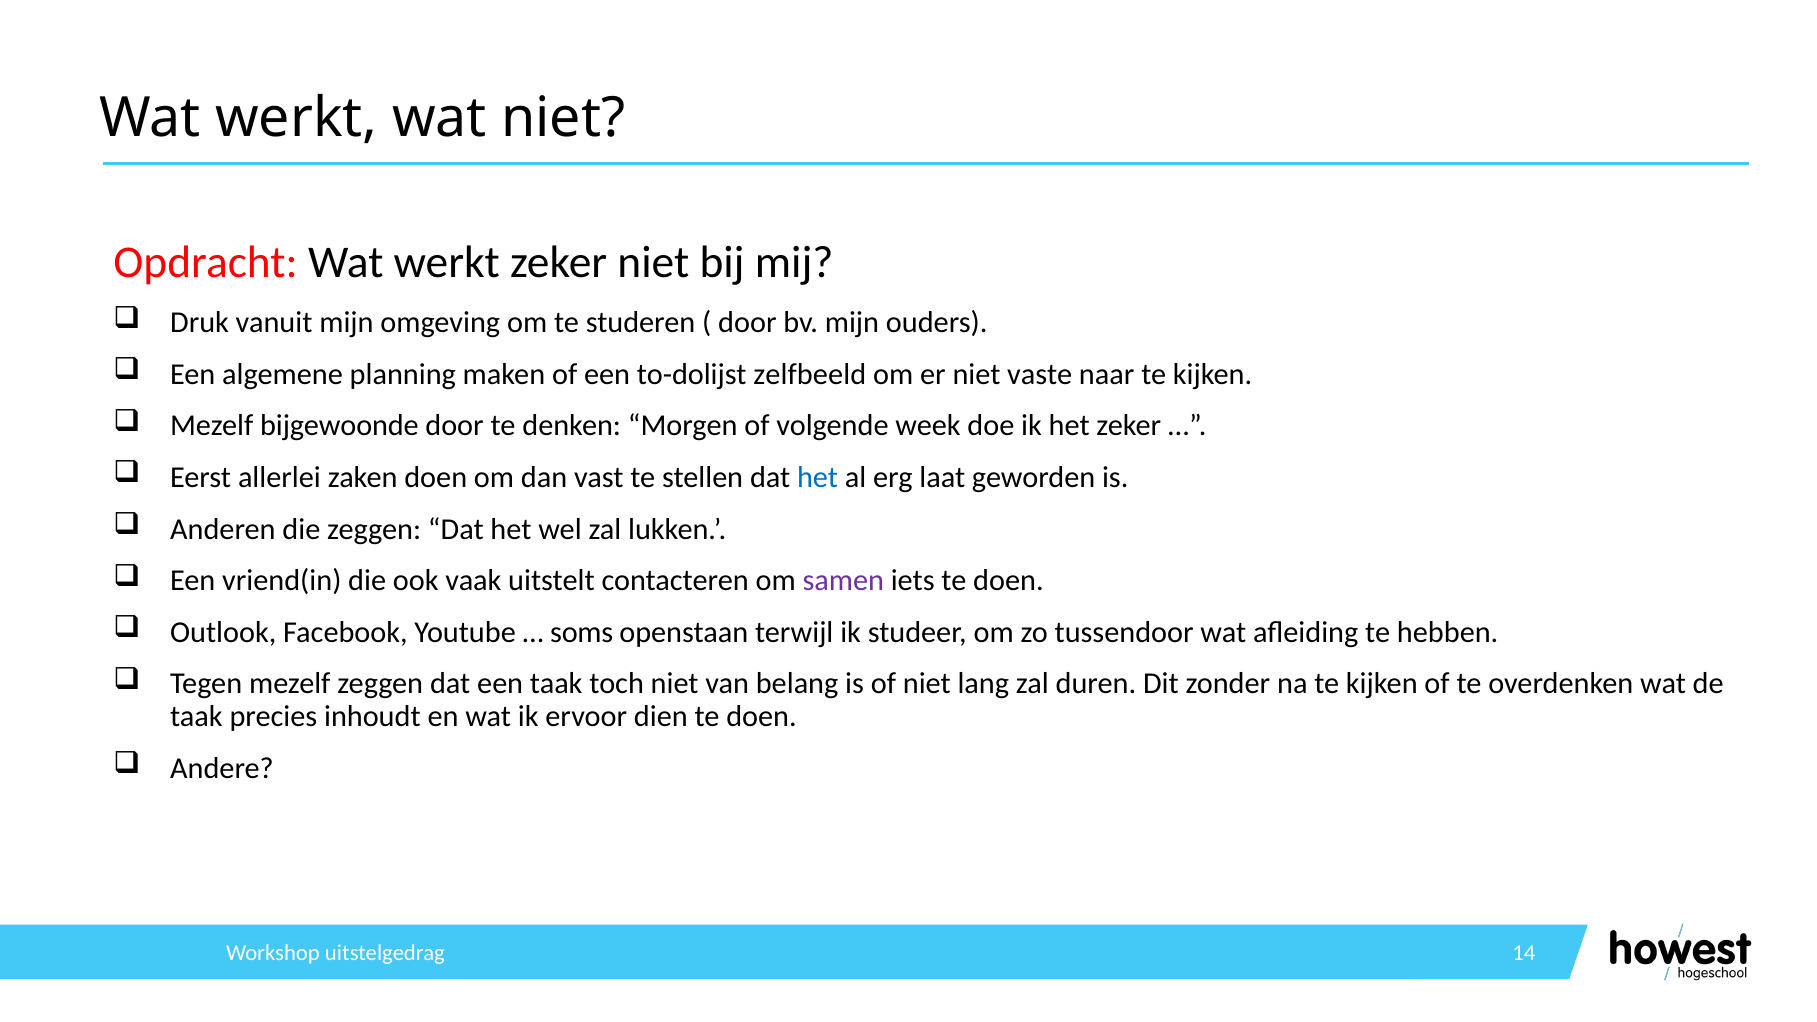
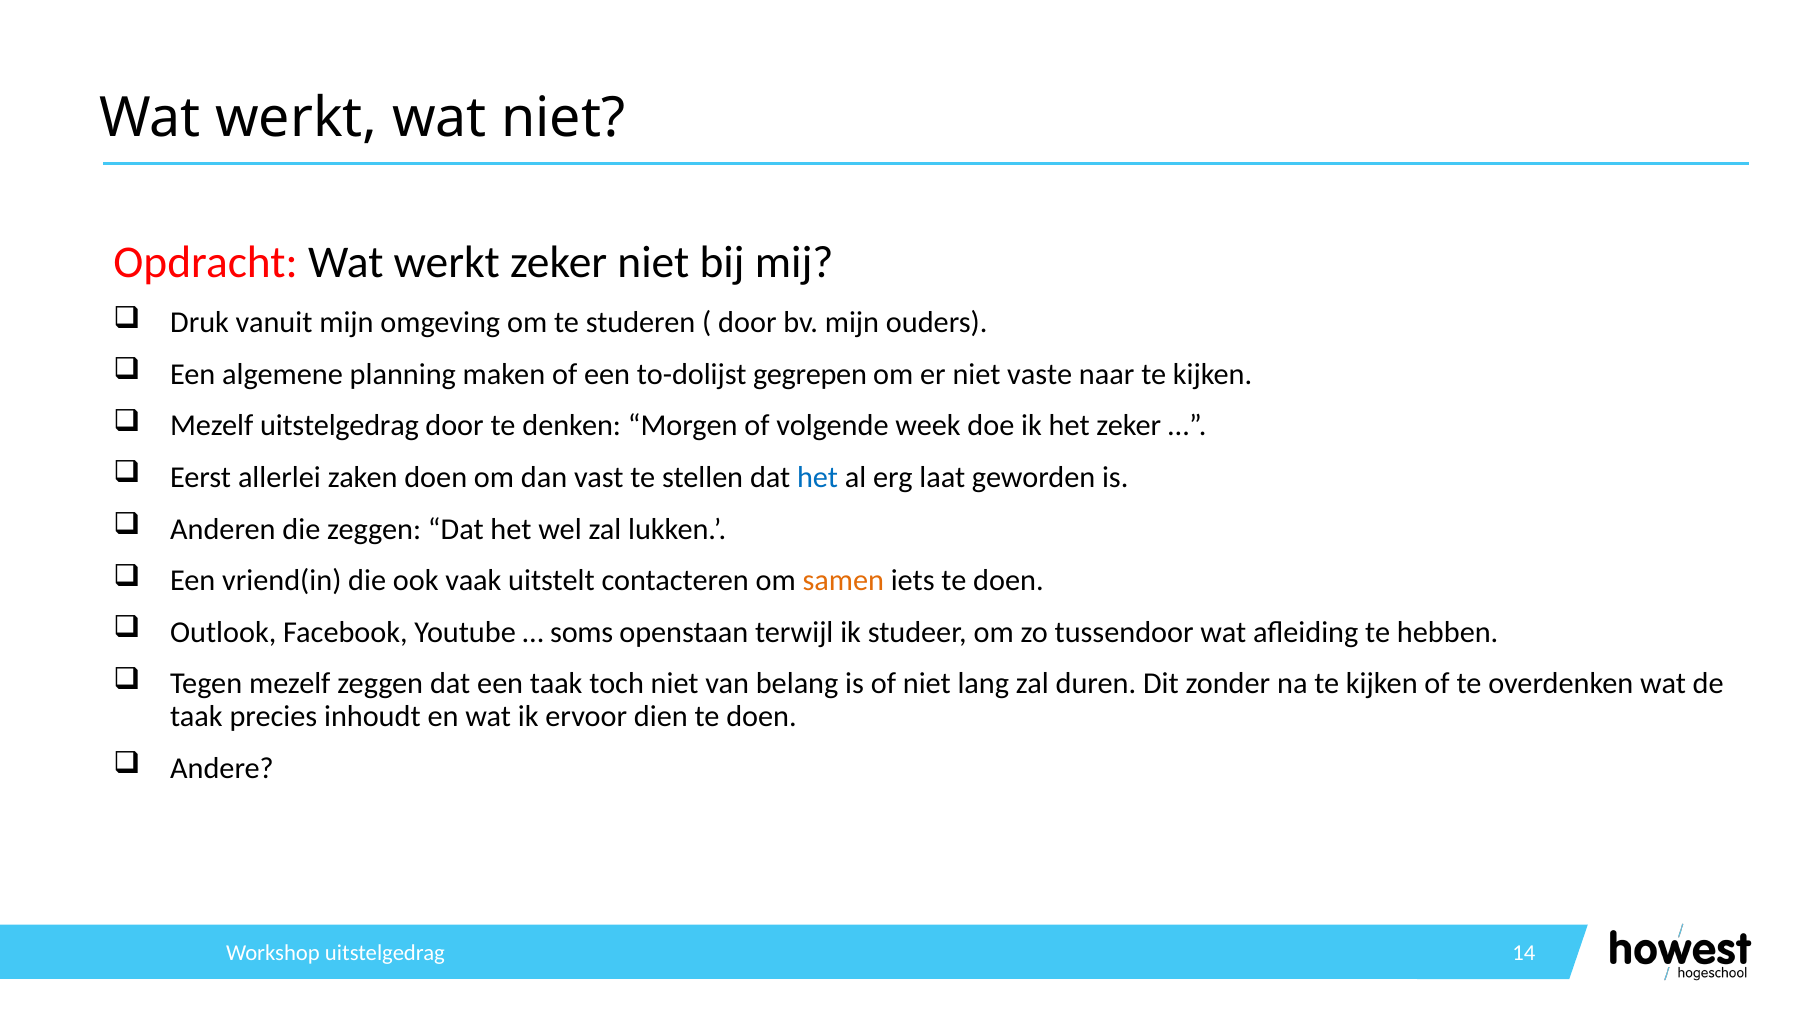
zelfbeeld: zelfbeeld -> gegrepen
Mezelf bijgewoonde: bijgewoonde -> uitstelgedrag
samen colour: purple -> orange
